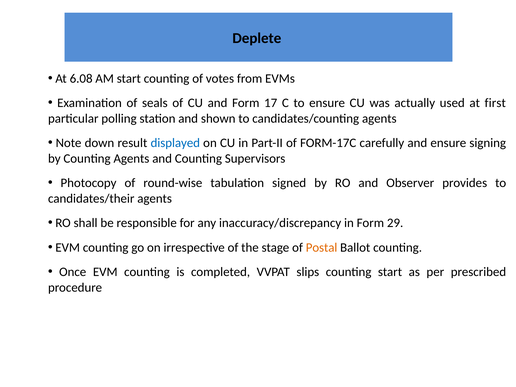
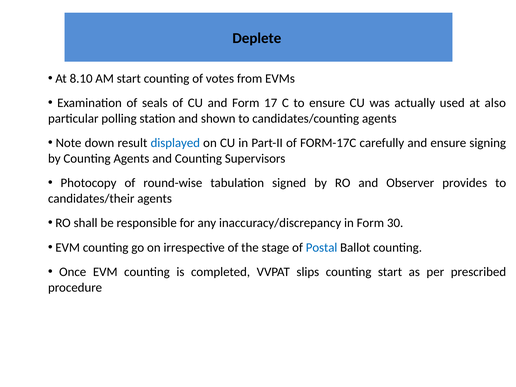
6.08: 6.08 -> 8.10
first: first -> also
29: 29 -> 30
Postal colour: orange -> blue
